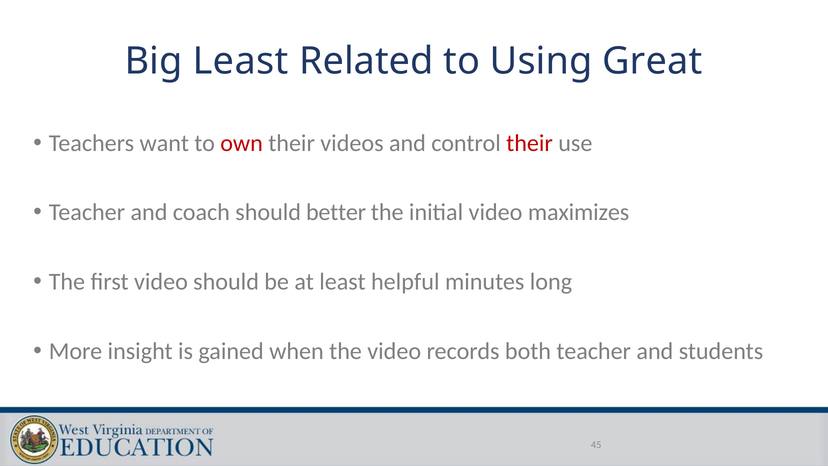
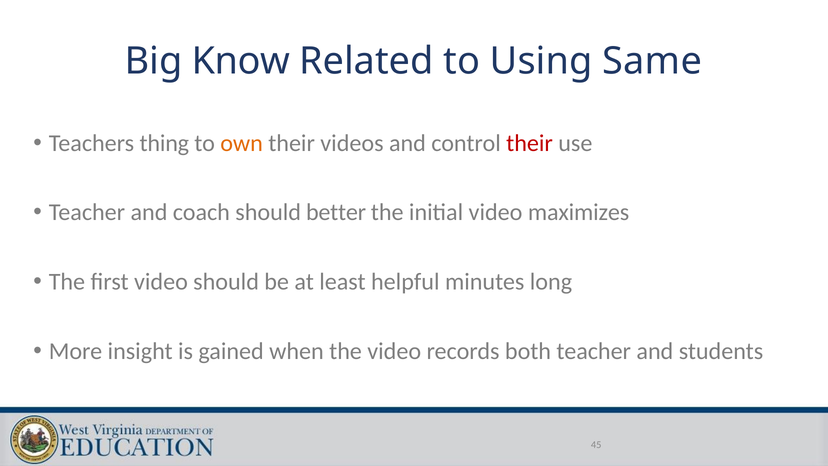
Big Least: Least -> Know
Great: Great -> Same
want: want -> thing
own colour: red -> orange
